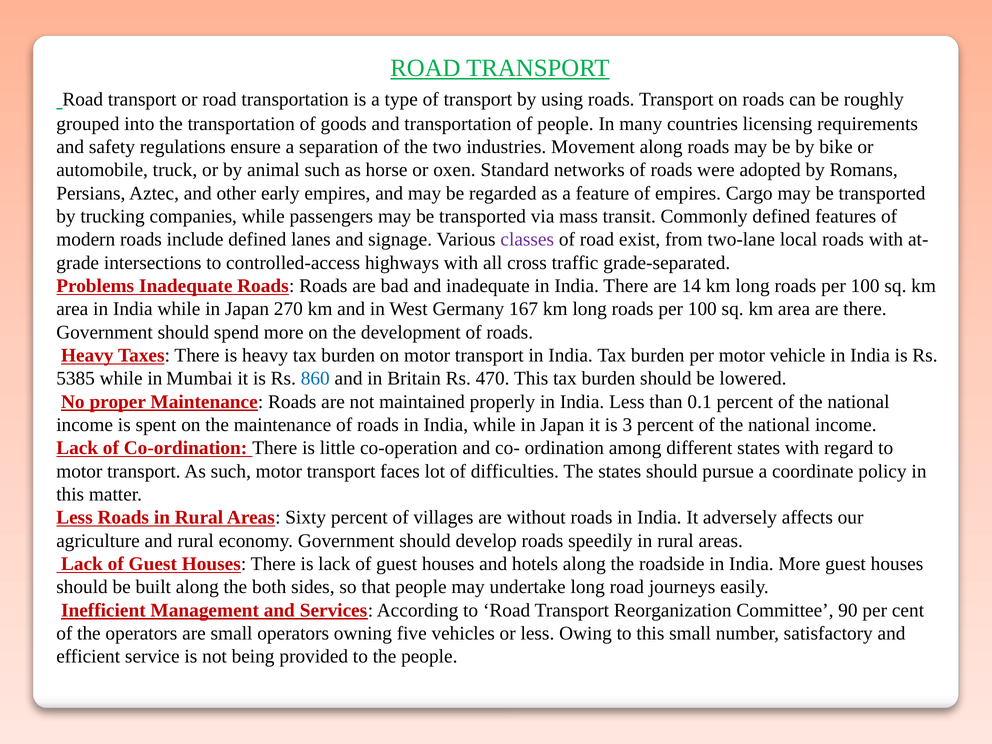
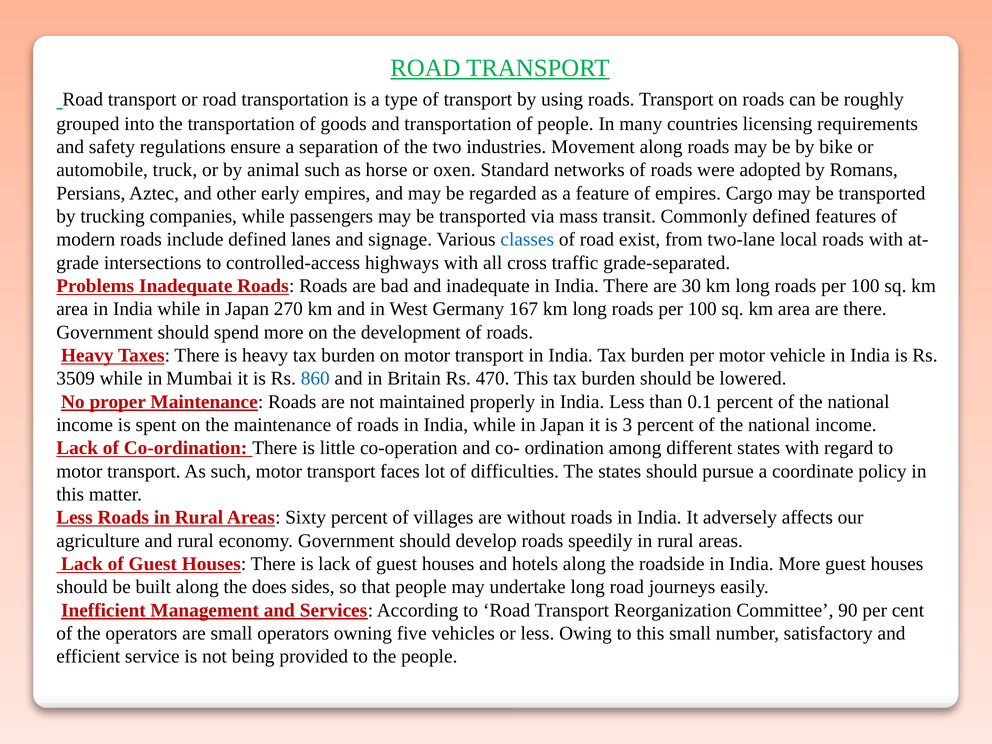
classes colour: purple -> blue
14: 14 -> 30
5385: 5385 -> 3509
both: both -> does
